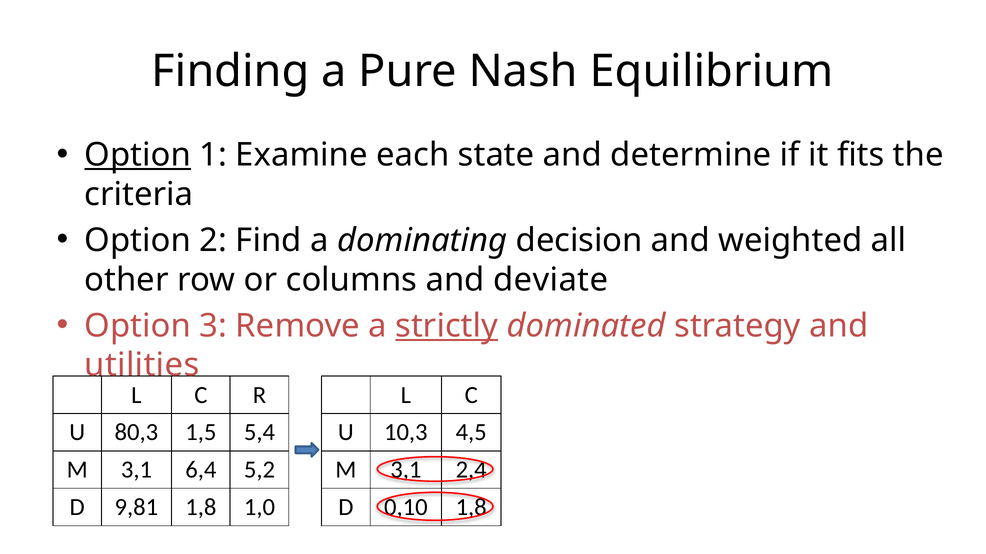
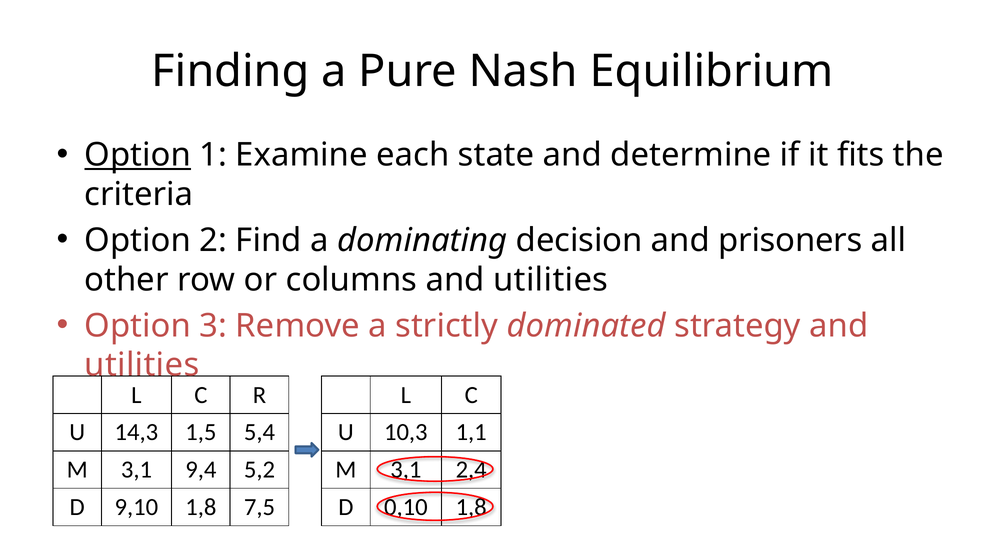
weighted: weighted -> prisoners
columns and deviate: deviate -> utilities
strictly underline: present -> none
80,3: 80,3 -> 14,3
4,5: 4,5 -> 1,1
6,4: 6,4 -> 9,4
9,81: 9,81 -> 9,10
1,0: 1,0 -> 7,5
